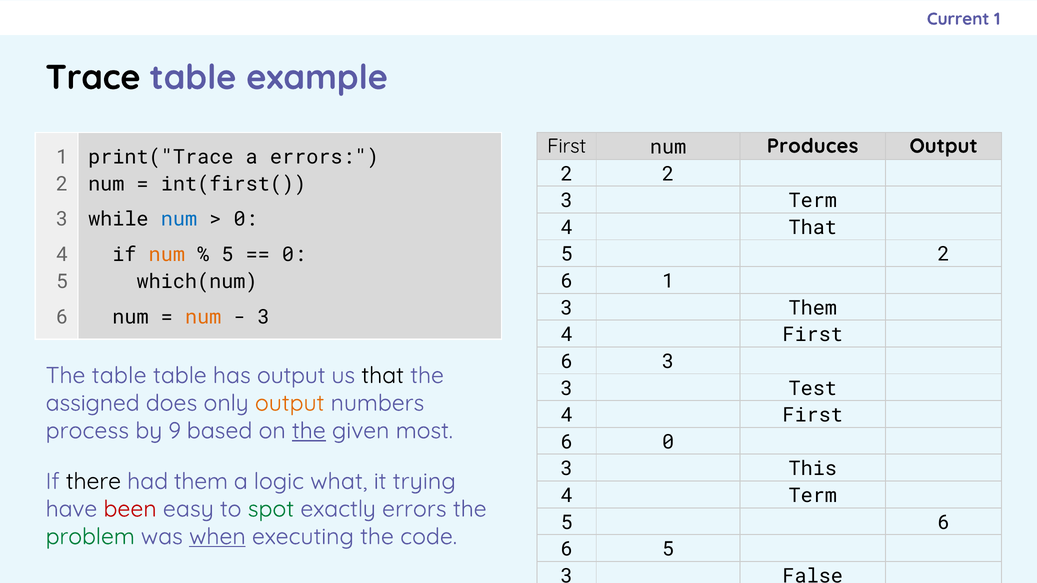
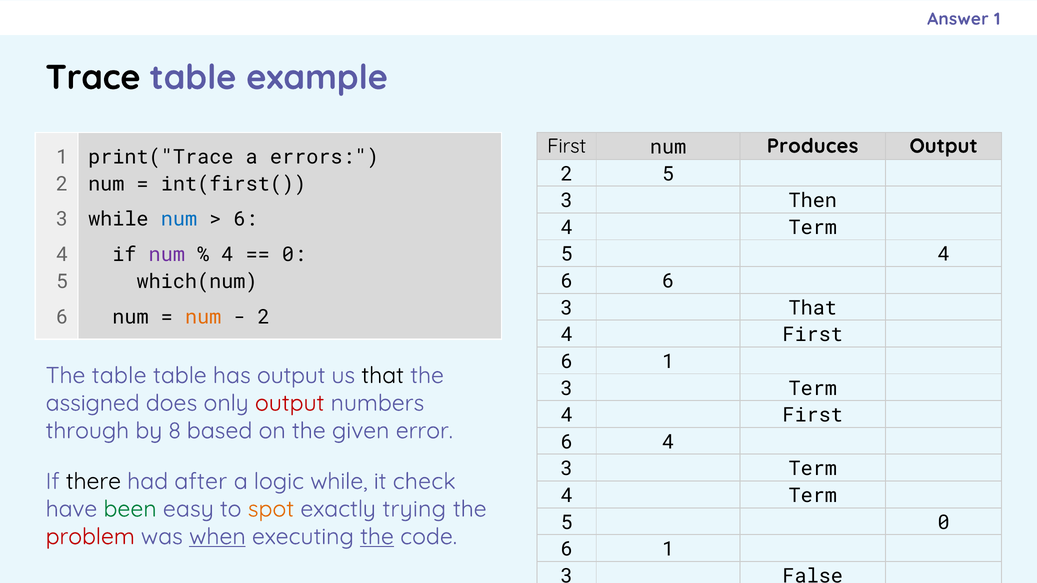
Current: Current -> Answer
2 2: 2 -> 5
3 Term: Term -> Then
0 at (246, 219): 0 -> 6
That at (813, 228): That -> Term
5 2: 2 -> 4
num at (167, 255) colour: orange -> purple
5 at (227, 255): 5 -> 4
6 1: 1 -> 6
3 Them: Them -> That
3 at (264, 317): 3 -> 2
3 at (668, 362): 3 -> 1
Test at (813, 389): Test -> Term
output at (290, 403) colour: orange -> red
process: process -> through
9: 9 -> 8
the at (309, 431) underline: present -> none
most: most -> error
6 0: 0 -> 4
This at (813, 469): This -> Term
had them: them -> after
logic what: what -> while
trying: trying -> check
been colour: red -> green
spot colour: green -> orange
exactly errors: errors -> trying
6 at (944, 523): 6 -> 0
problem colour: green -> red
the at (377, 537) underline: none -> present
5 at (668, 550): 5 -> 1
